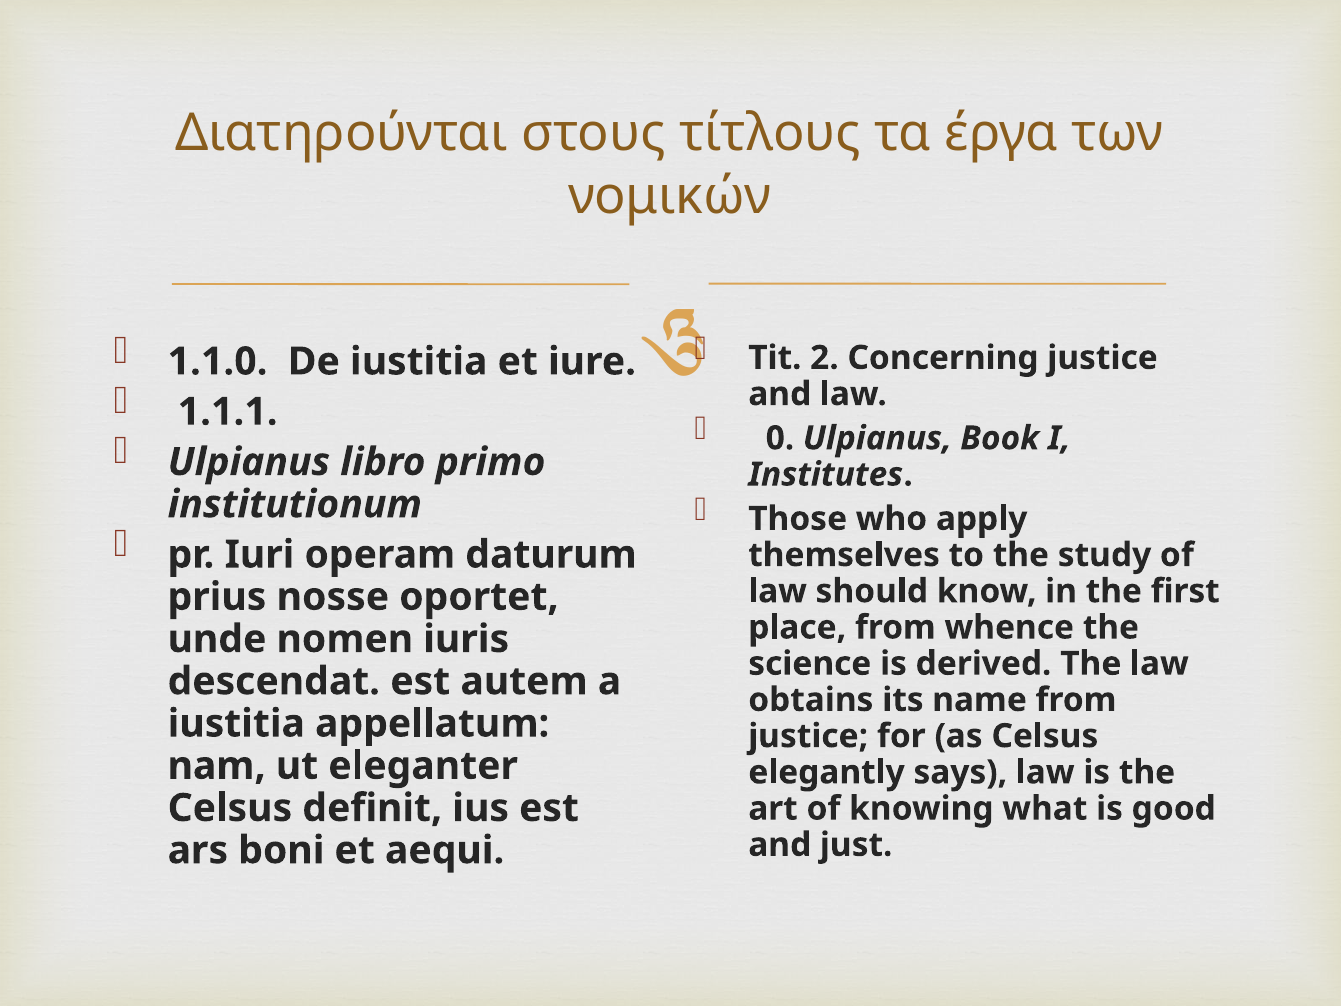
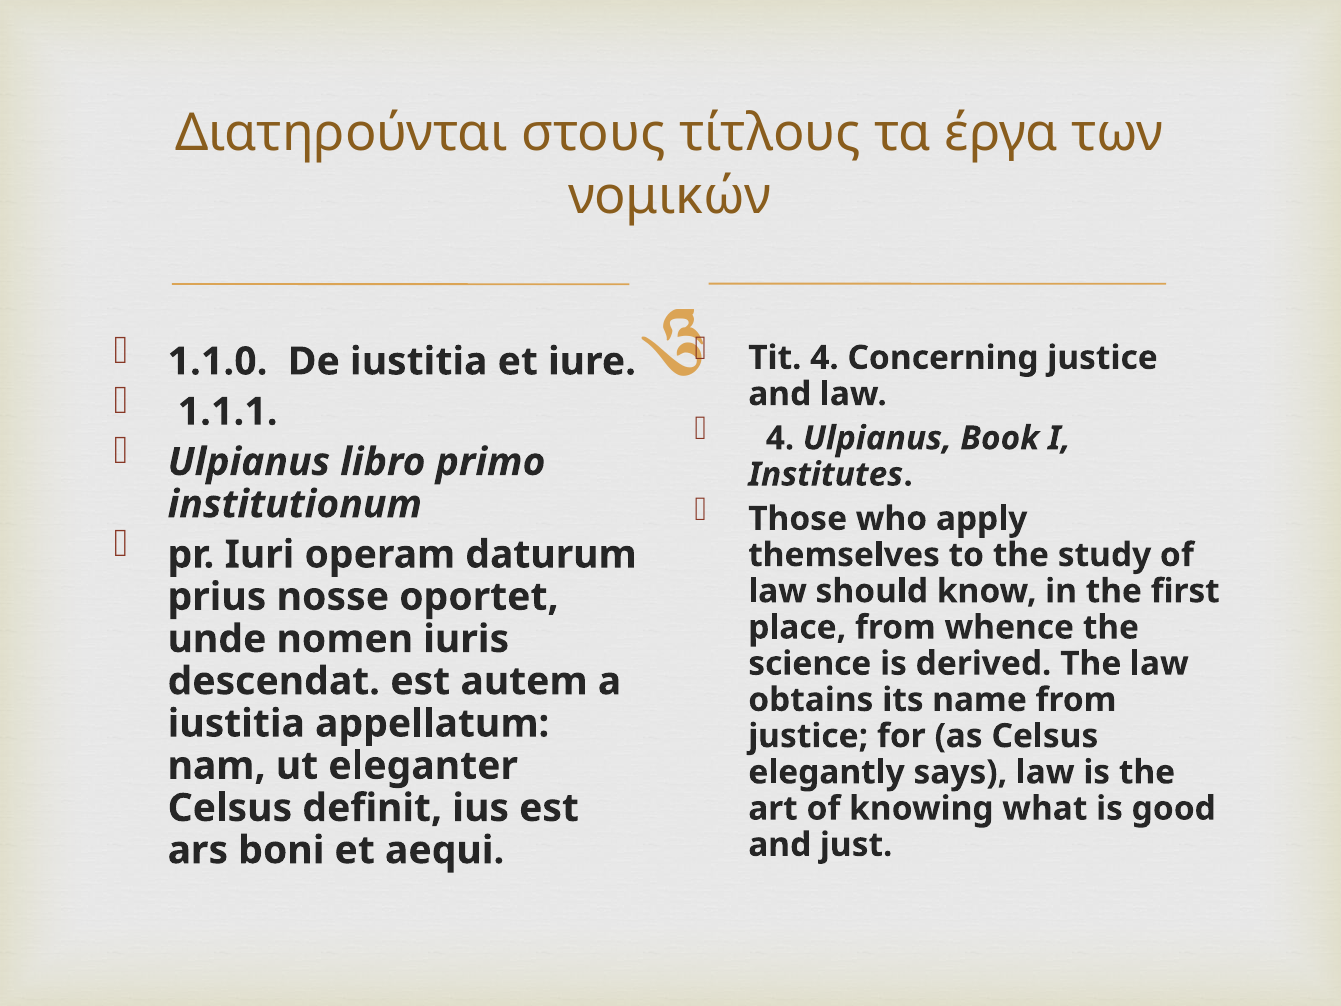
Tit 2: 2 -> 4
0 at (780, 438): 0 -> 4
